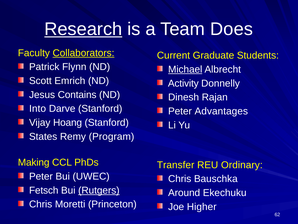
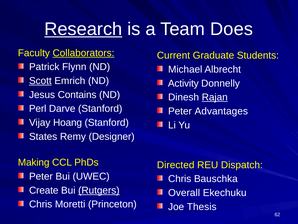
Michael underline: present -> none
Scott underline: none -> present
Rajan underline: none -> present
Into: Into -> Perl
Program: Program -> Designer
Transfer: Transfer -> Directed
Ordinary: Ordinary -> Dispatch
Fetsch: Fetsch -> Create
Around: Around -> Overall
Higher: Higher -> Thesis
